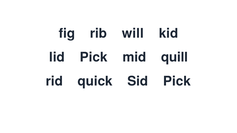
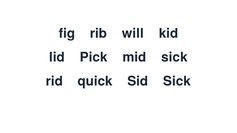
mid quill: quill -> sick
Sid Pick: Pick -> Sick
